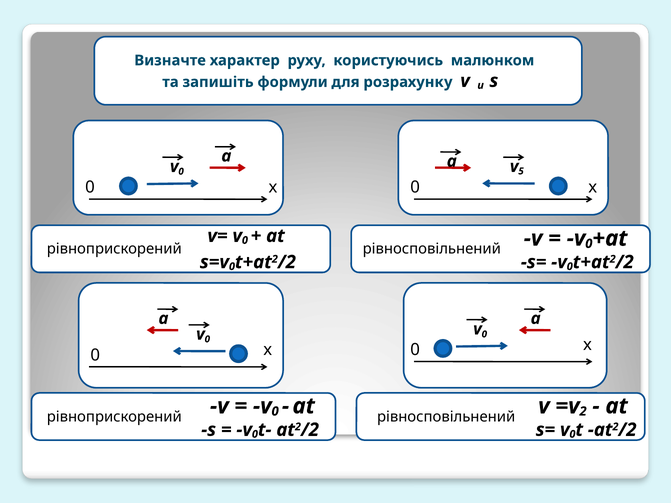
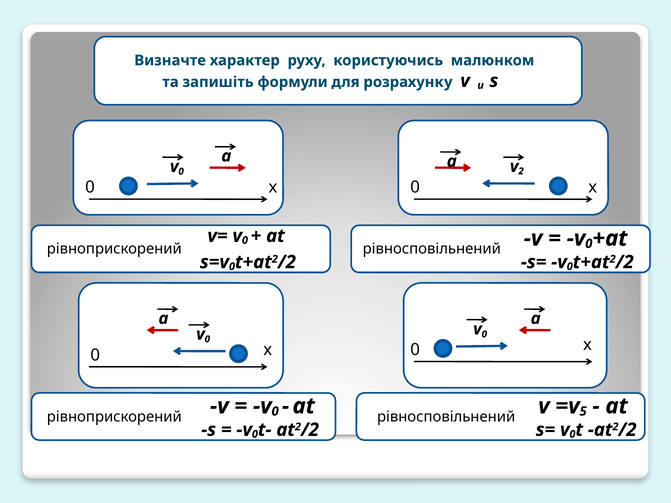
5: 5 -> 2
2: 2 -> 5
